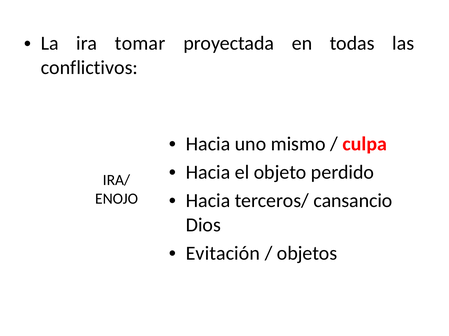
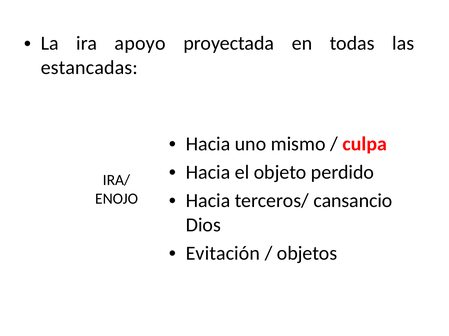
tomar: tomar -> apoyo
conflictivos: conflictivos -> estancadas
